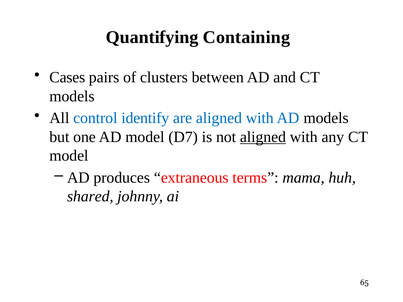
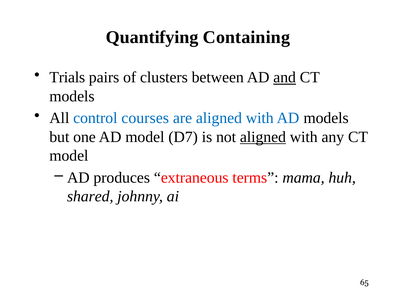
Cases: Cases -> Trials
and underline: none -> present
identify: identify -> courses
